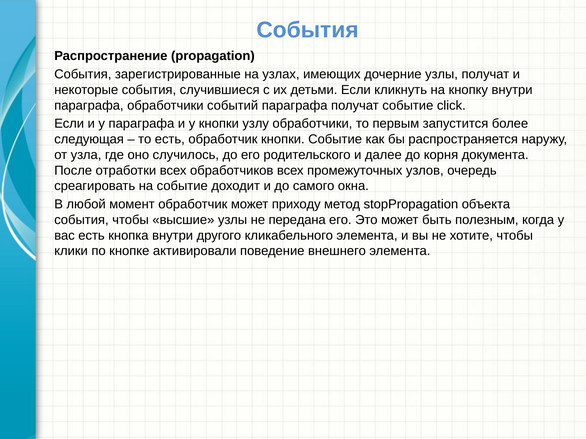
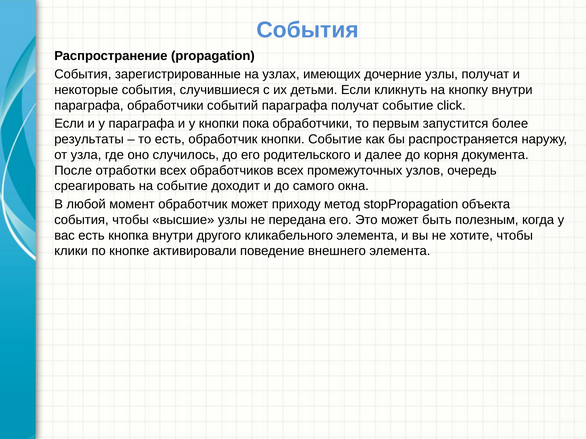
узлу: узлу -> пока
следующая: следующая -> результаты
